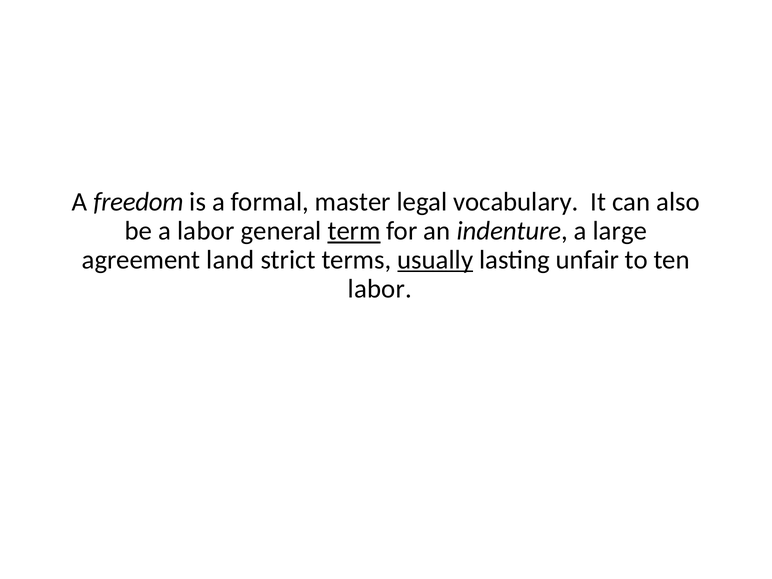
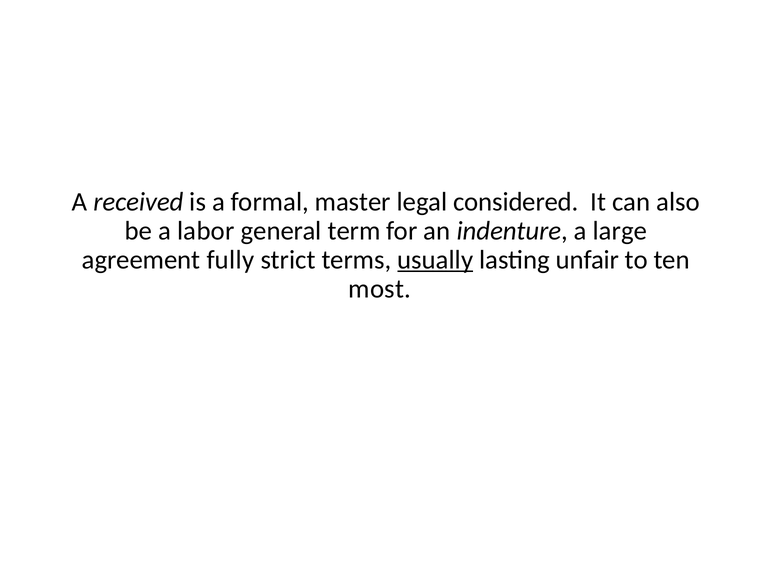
freedom: freedom -> received
vocabulary: vocabulary -> considered
term underline: present -> none
land: land -> fully
labor at (380, 289): labor -> most
